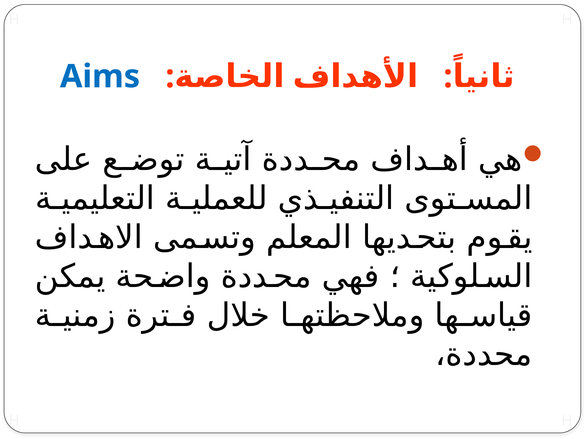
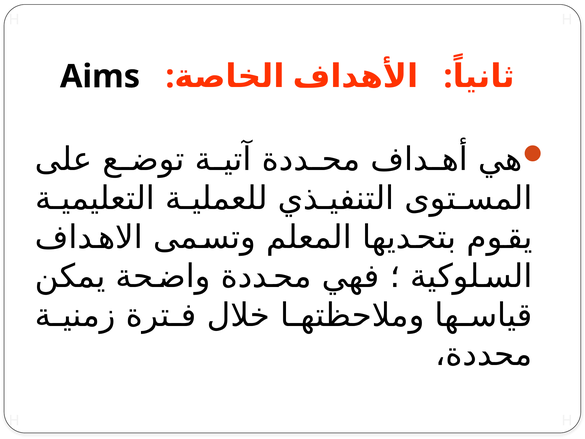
Aims colour: blue -> black
